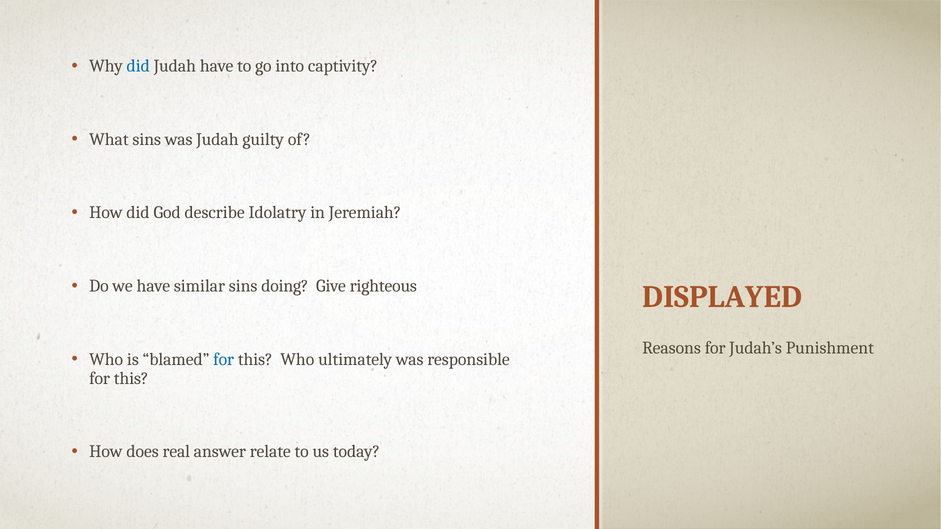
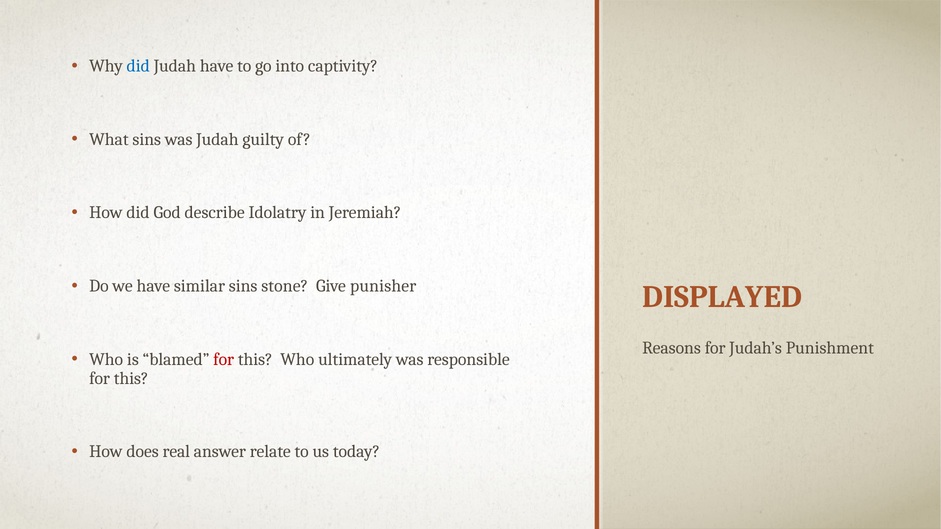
doing: doing -> stone
righteous: righteous -> punisher
for at (224, 359) colour: blue -> red
